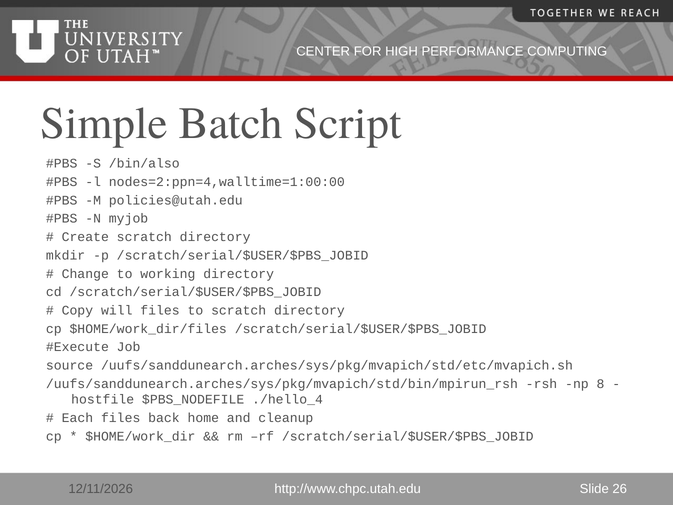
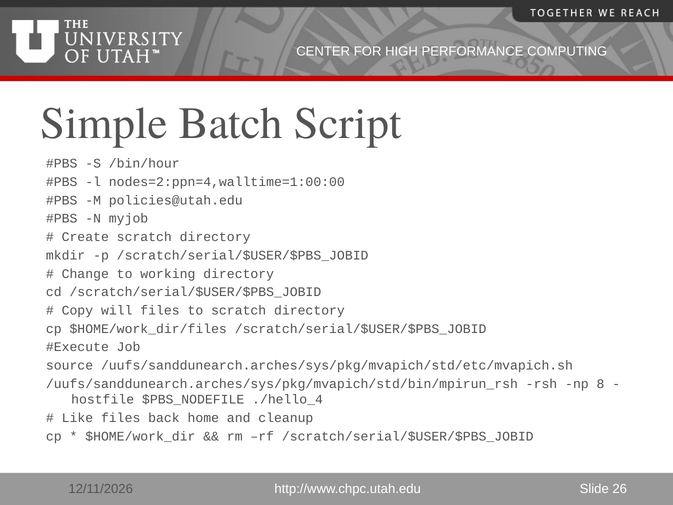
/bin/also: /bin/also -> /bin/hour
Each: Each -> Like
